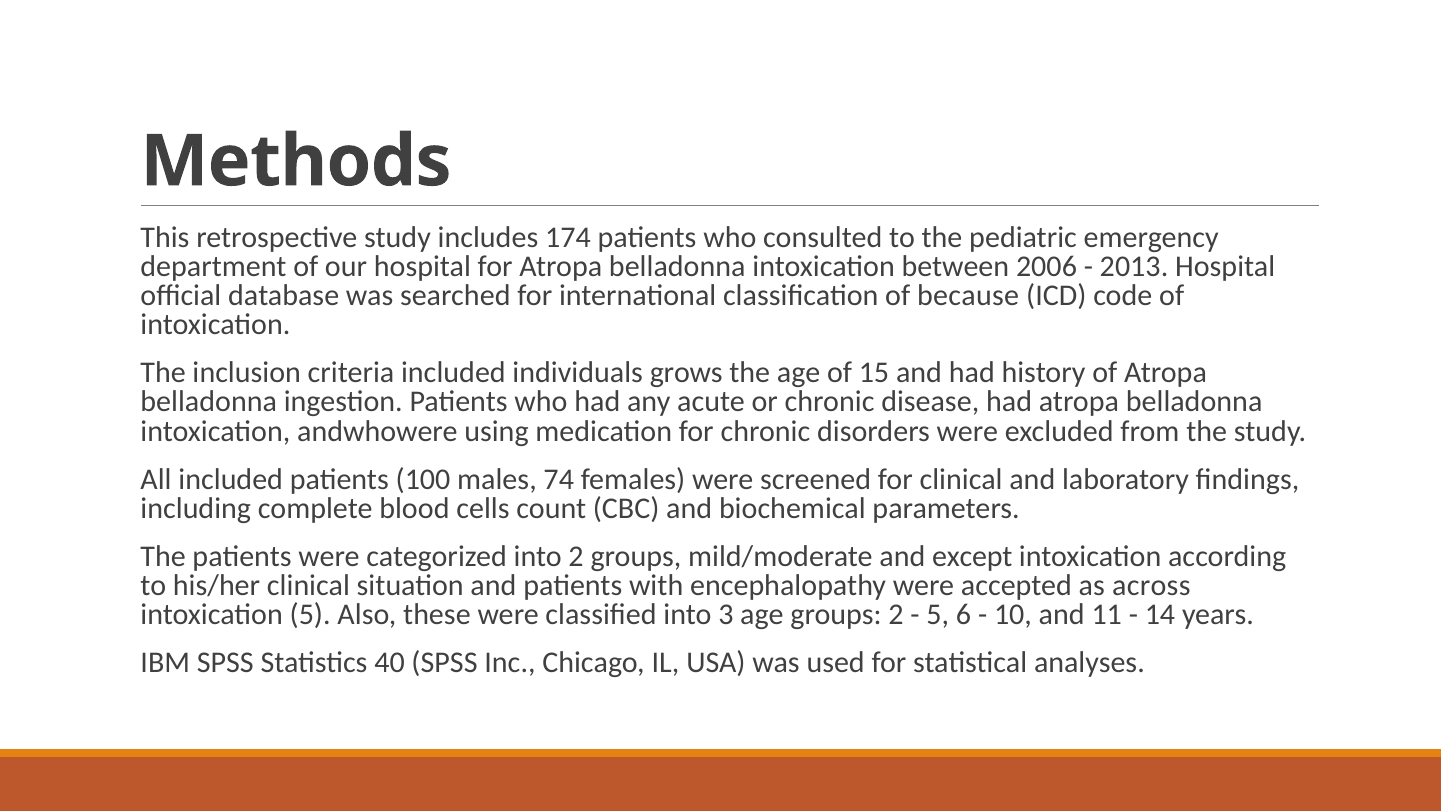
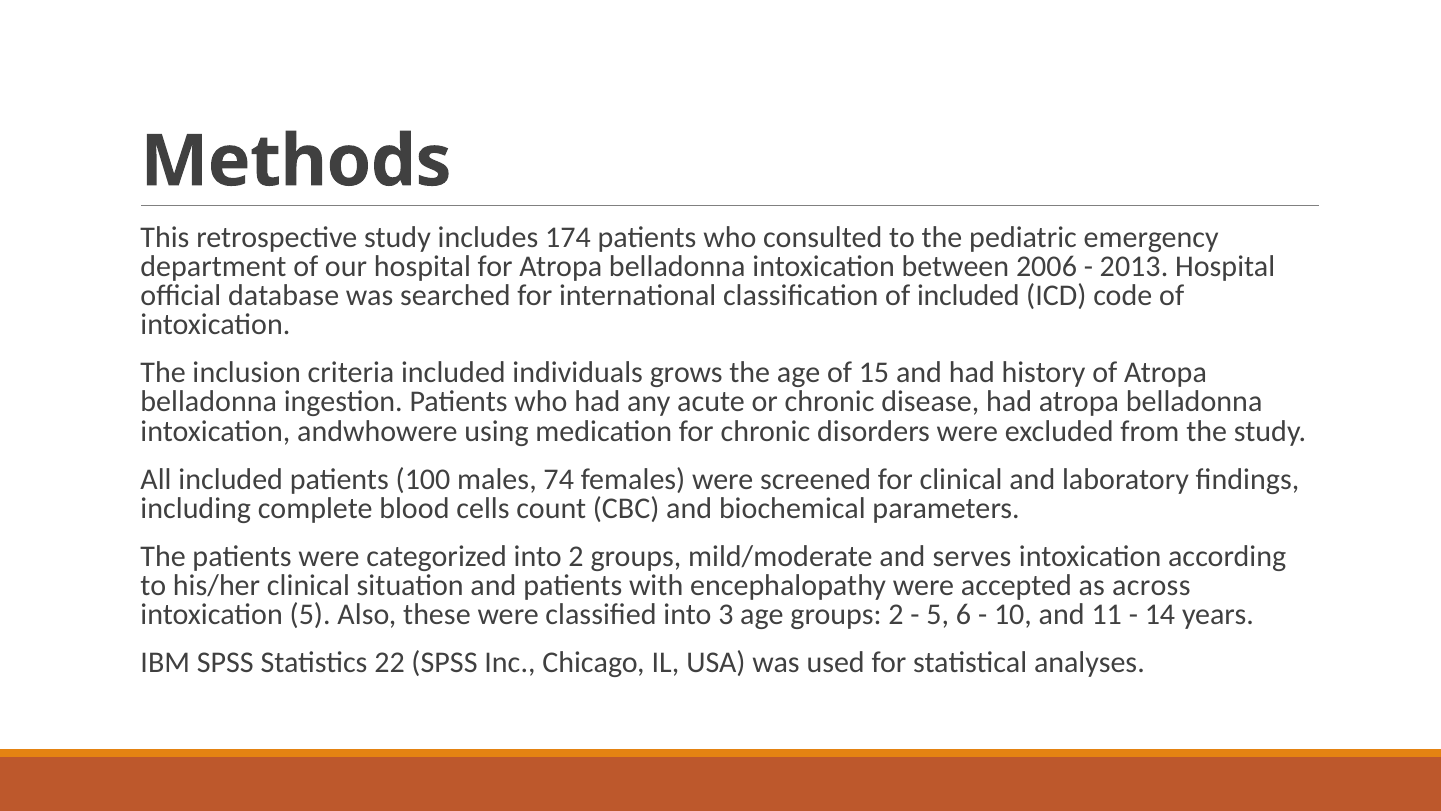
of because: because -> included
except: except -> serves
40: 40 -> 22
